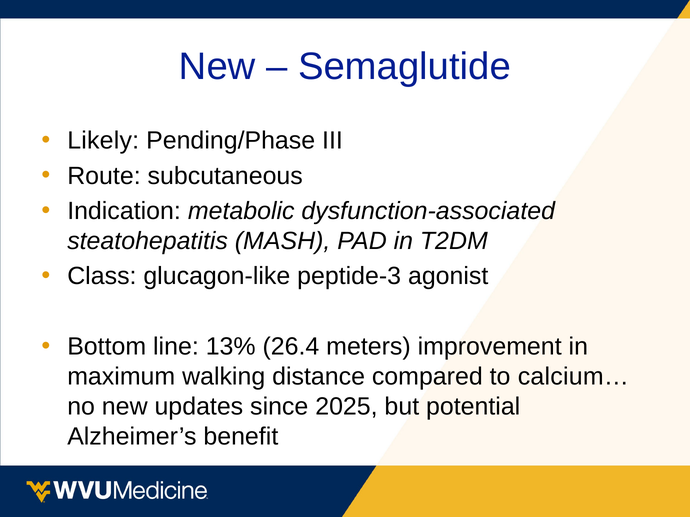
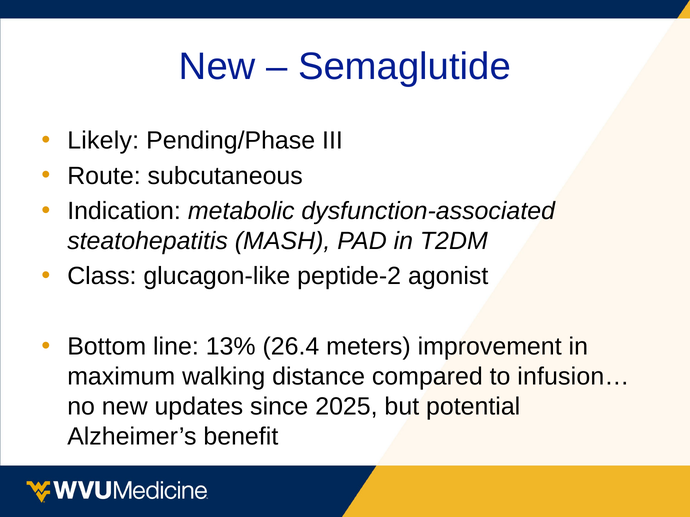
peptide-3: peptide-3 -> peptide-2
calcium…: calcium… -> infusion…
